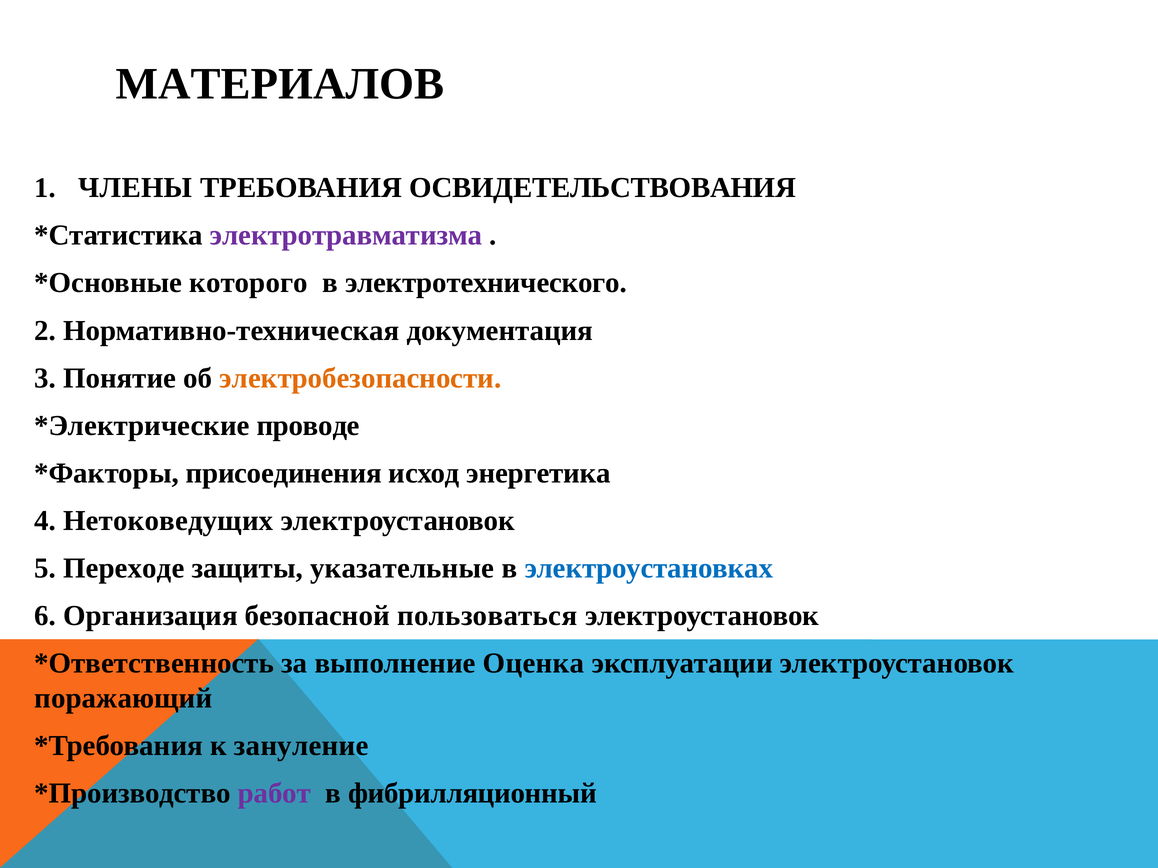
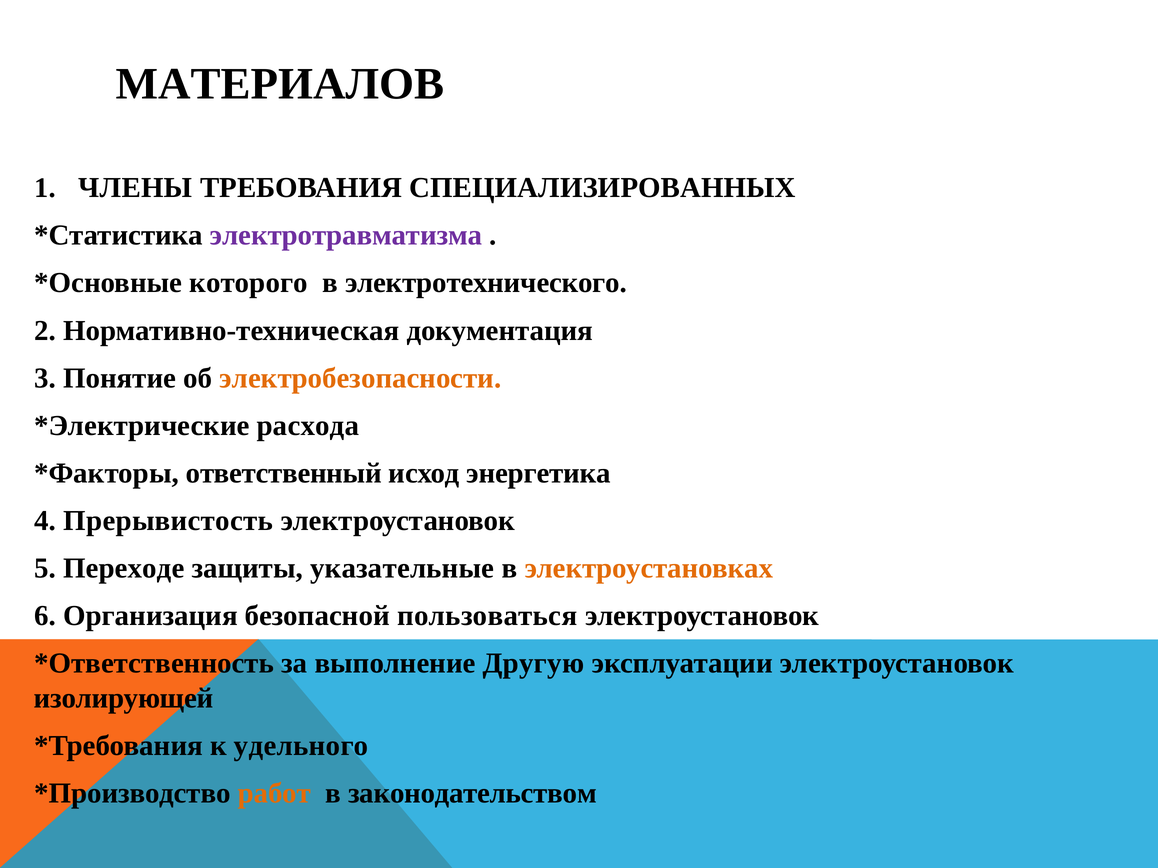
ОСВИДЕТЕЛЬСТВОВАНИЯ: ОСВИДЕТЕЛЬСТВОВАНИЯ -> СПЕЦИАЛИЗИРОВАННЫХ
проводе: проводе -> расхода
присоединения: присоединения -> ответственный
Нетоковедущих: Нетоковедущих -> Прерывистость
электроустановках colour: blue -> orange
Оценка: Оценка -> Другую
поражающий: поражающий -> изолирующей
зануление: зануление -> удельного
работ colour: purple -> orange
фибрилляционный: фибрилляционный -> законодательством
